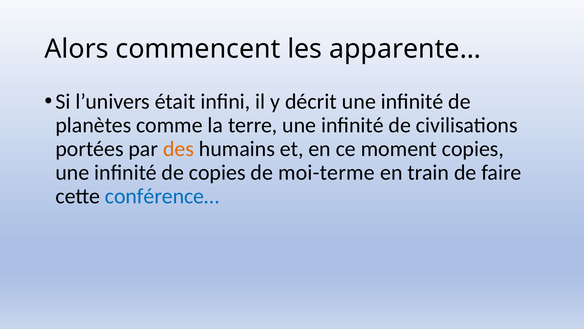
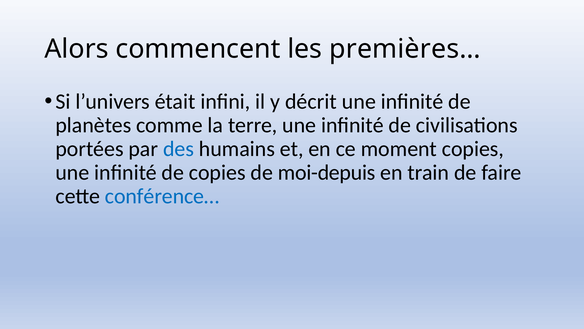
apparente…: apparente… -> premières…
des colour: orange -> blue
moi-terme: moi-terme -> moi-depuis
